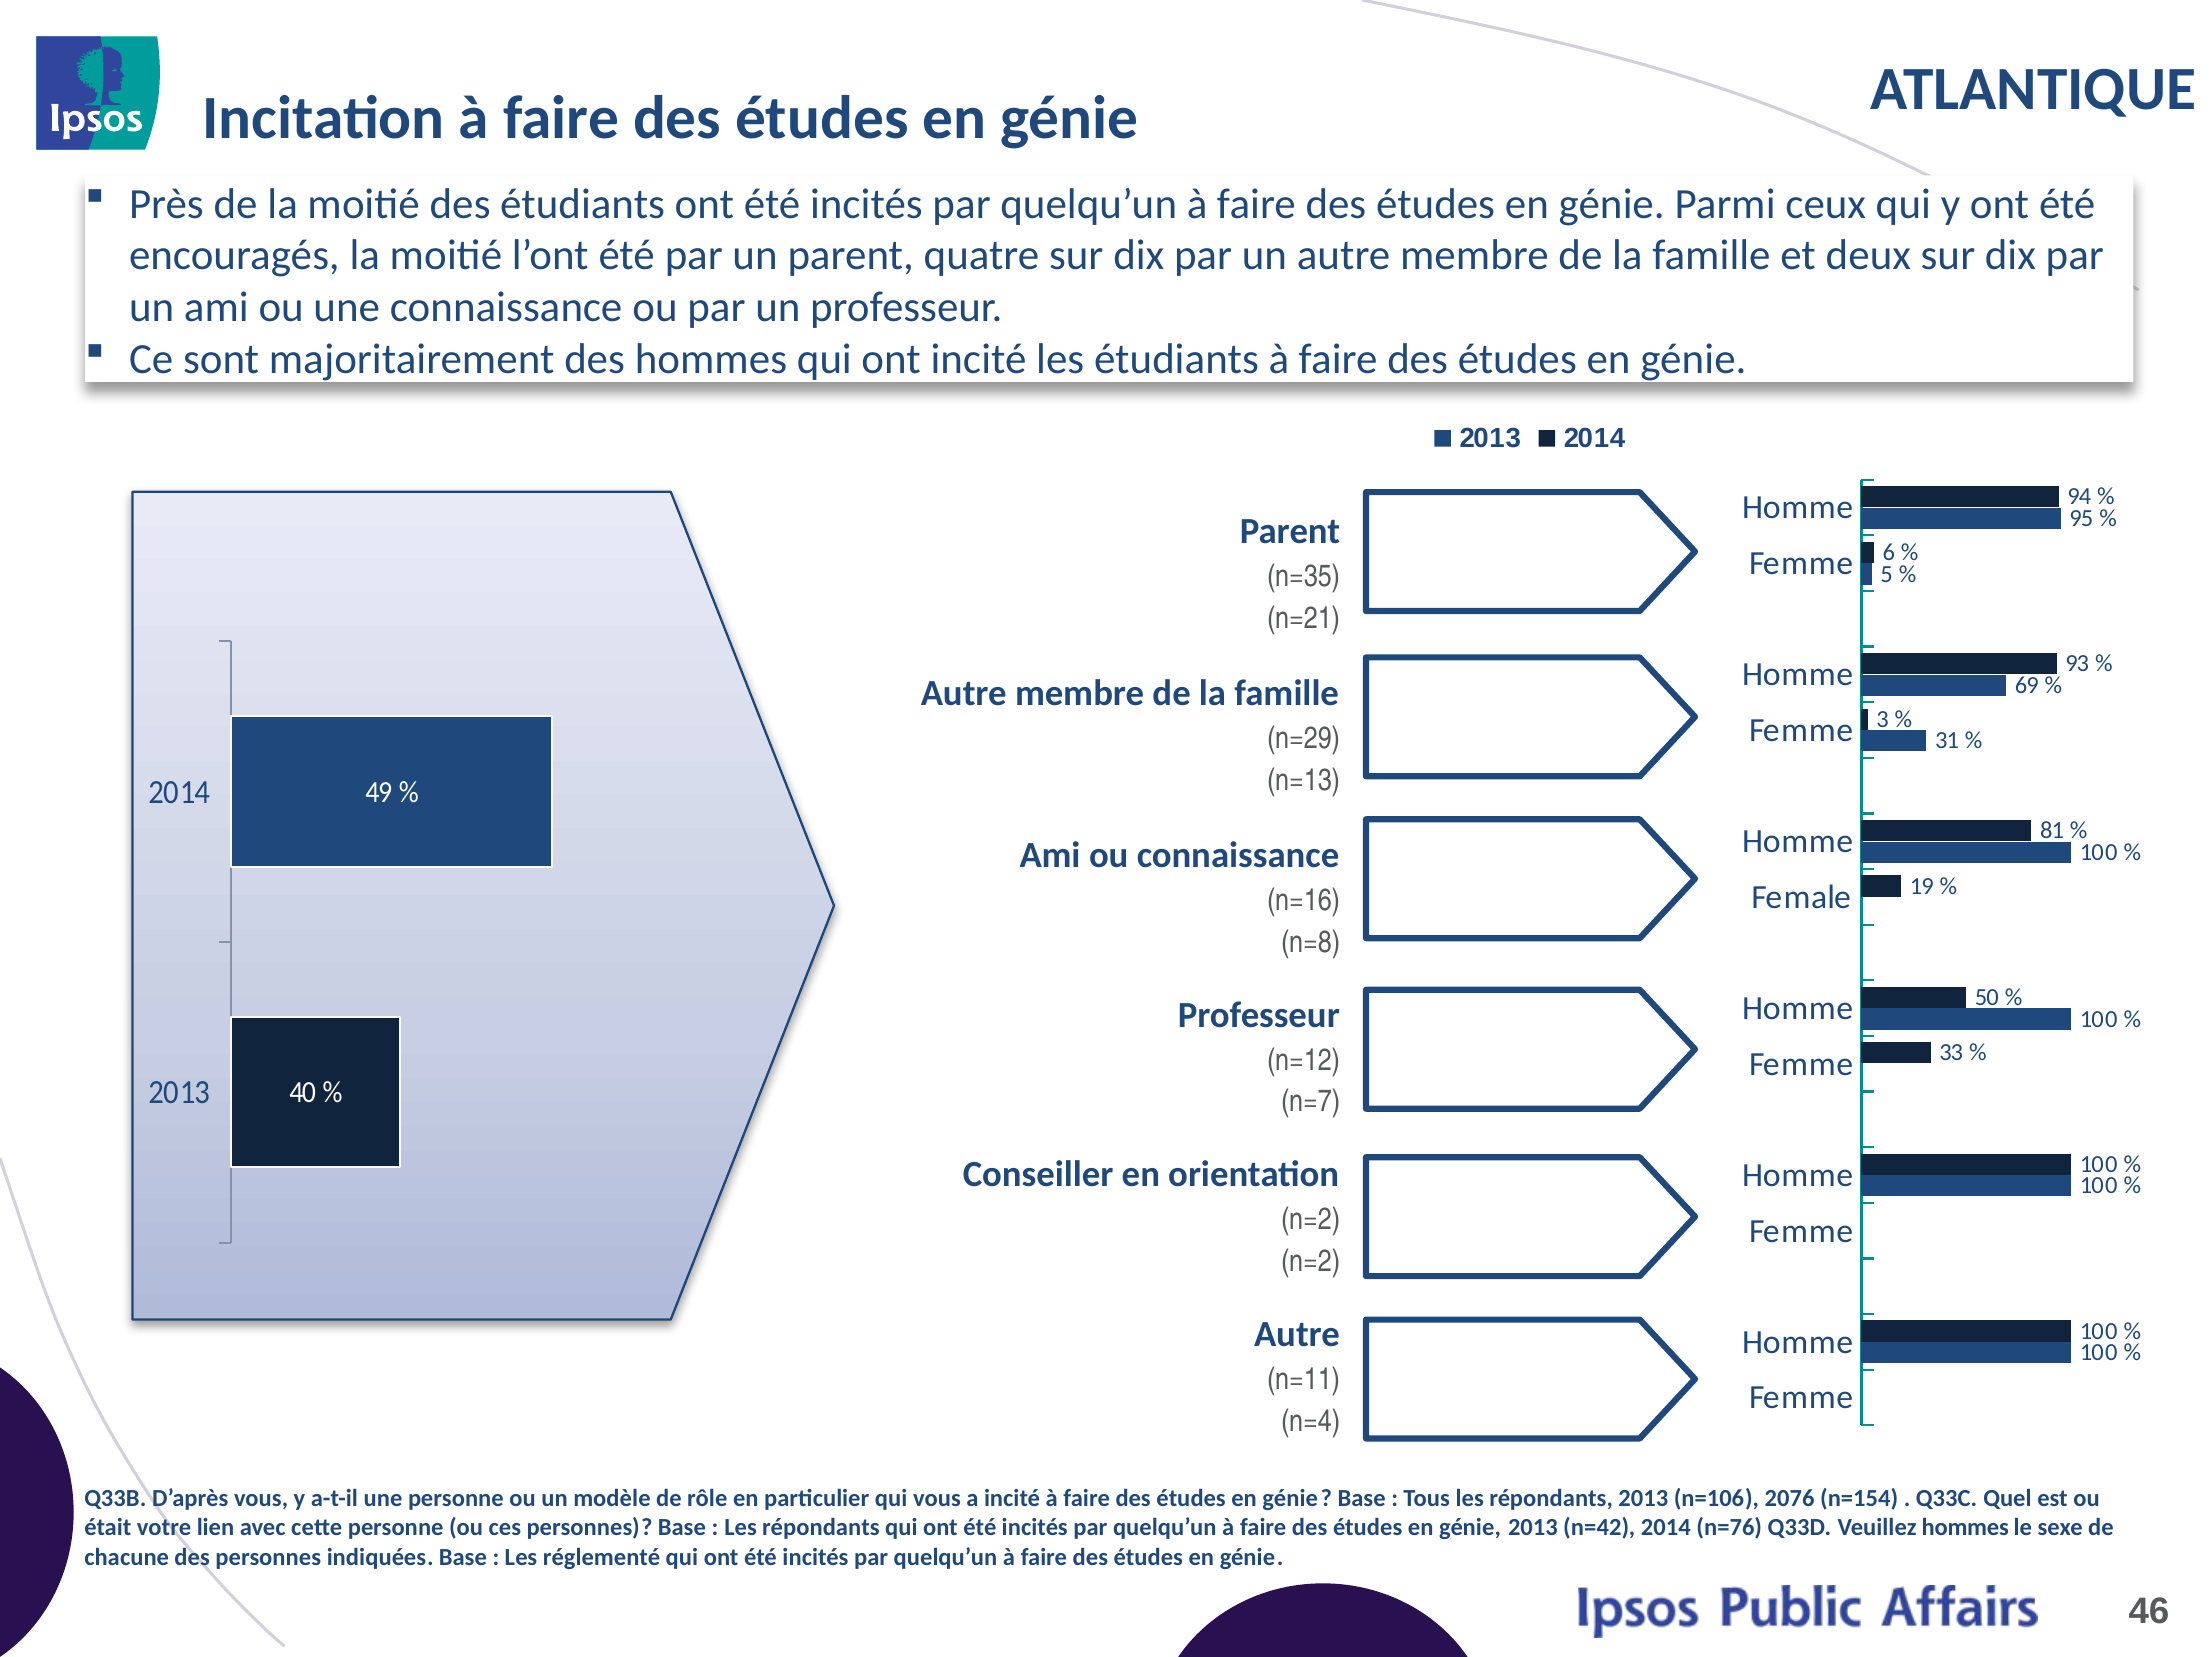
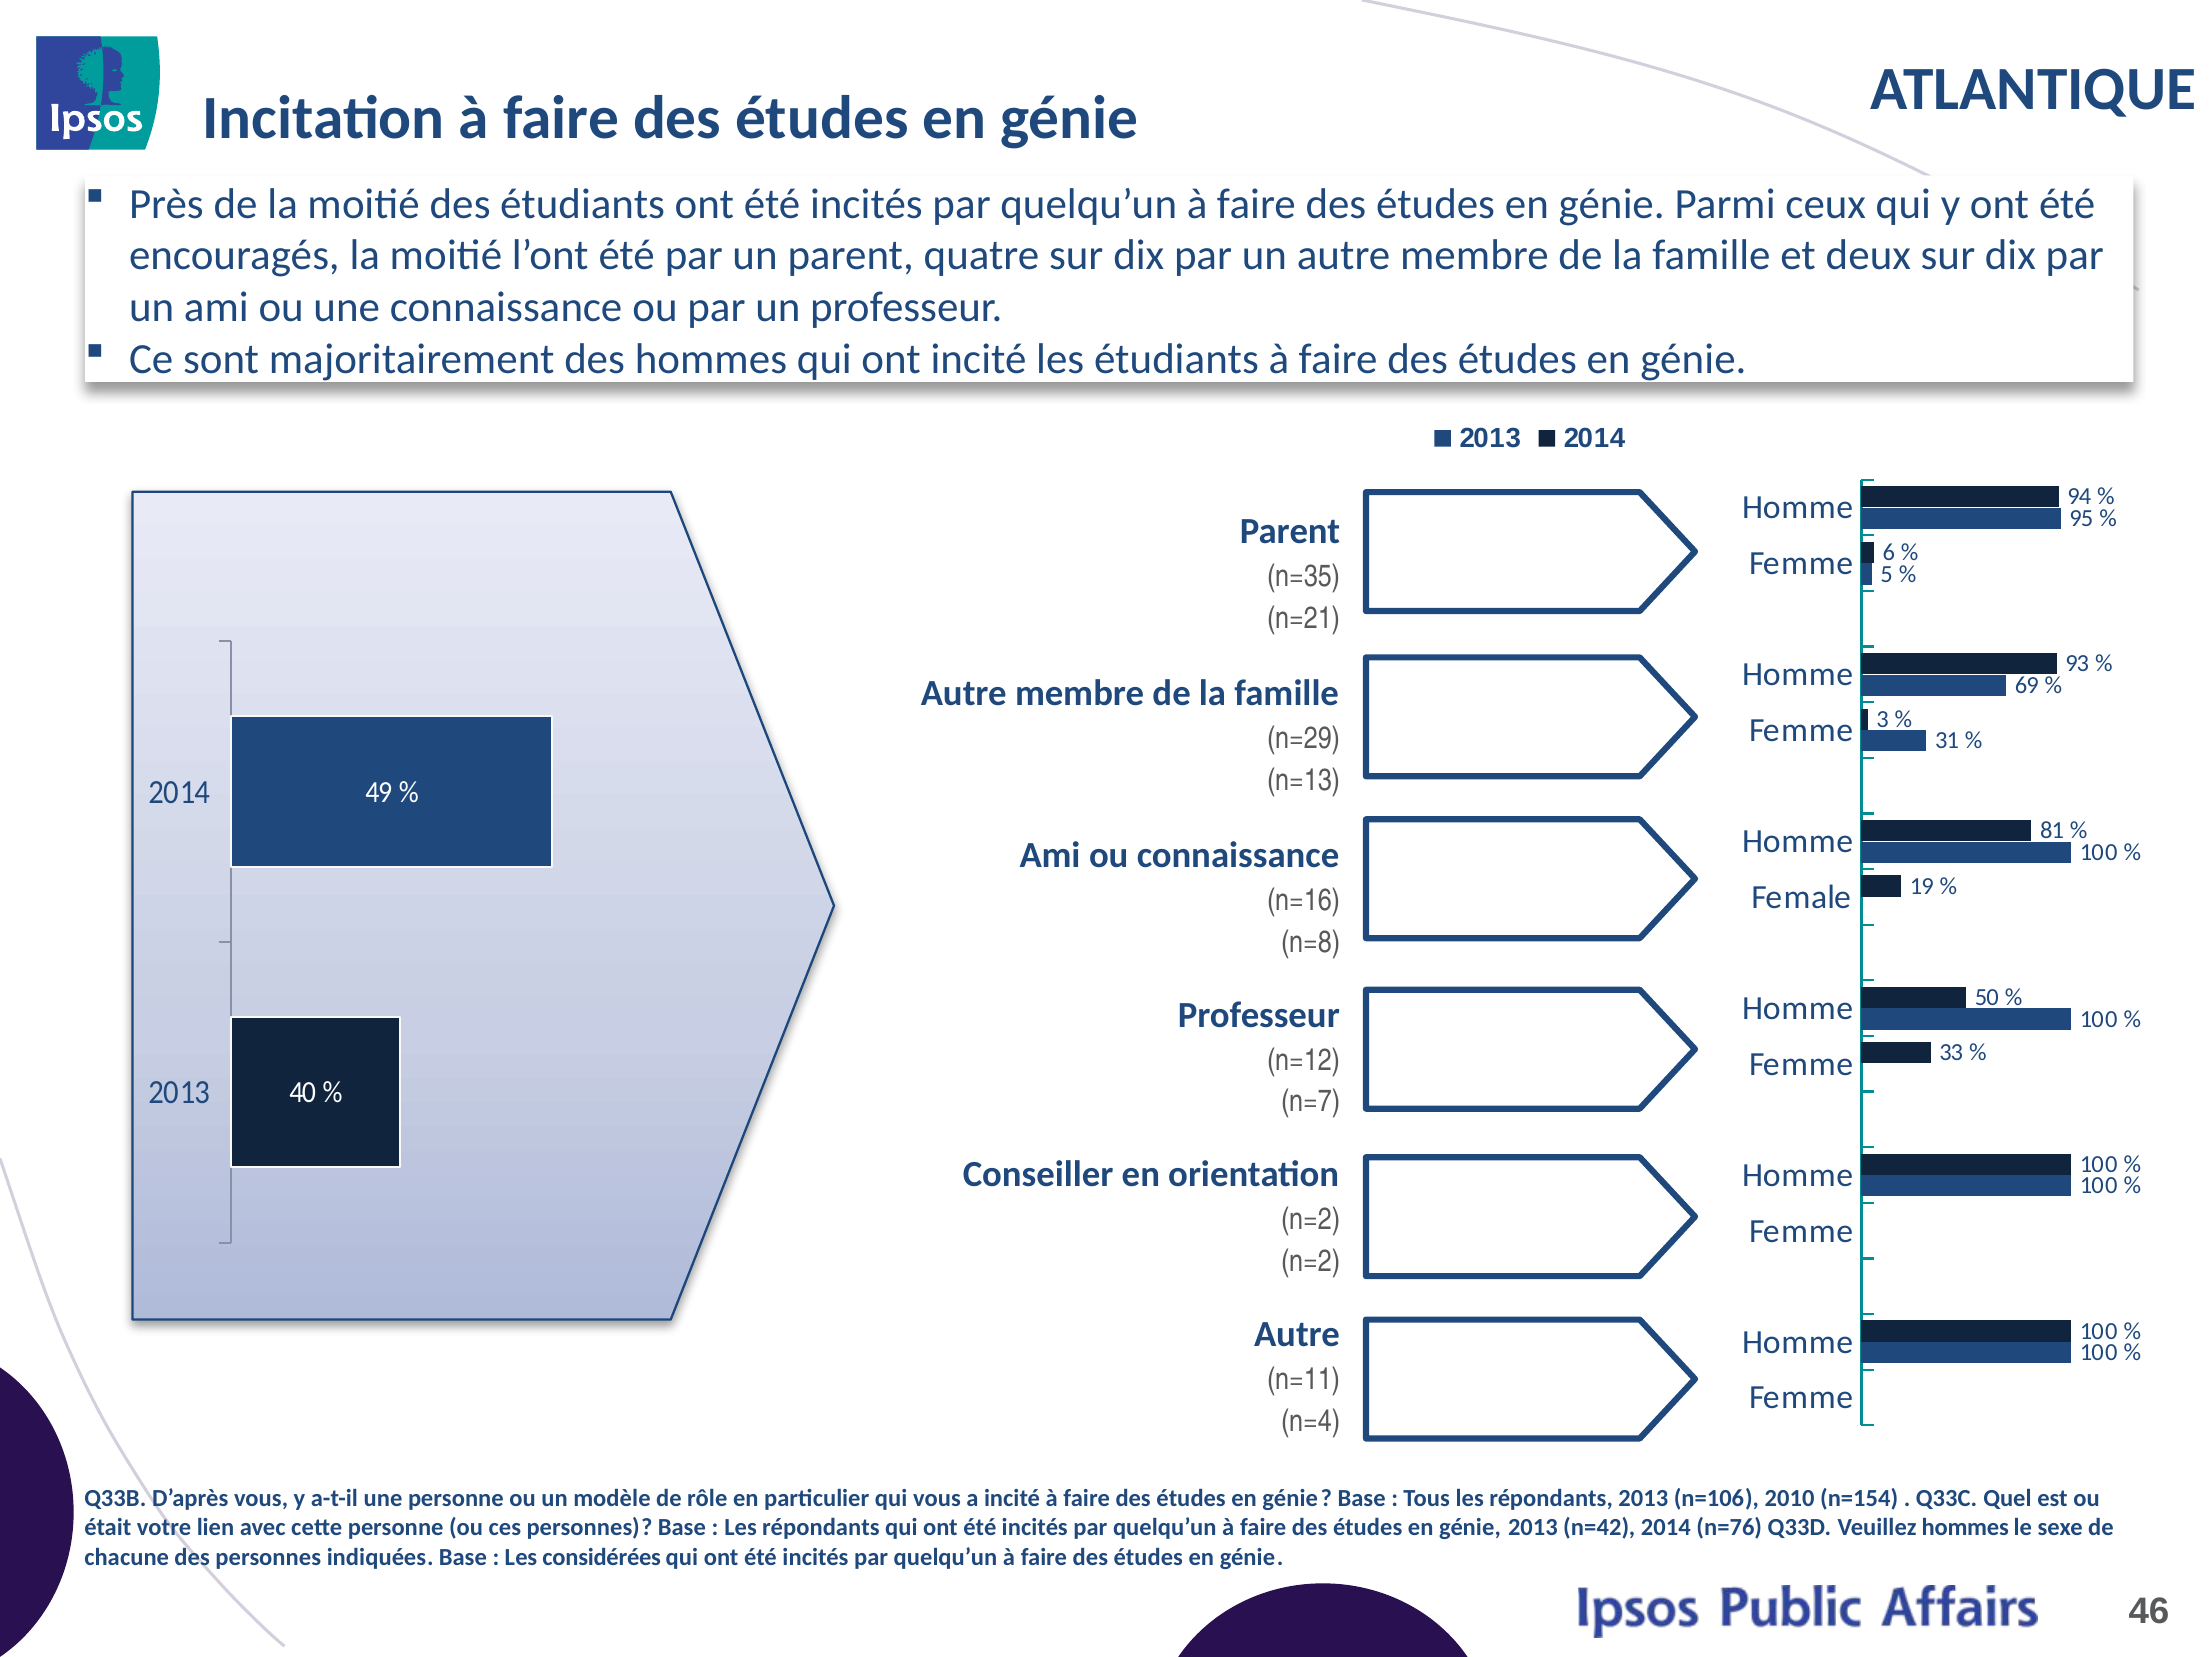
2076: 2076 -> 2010
réglementé: réglementé -> considérées
